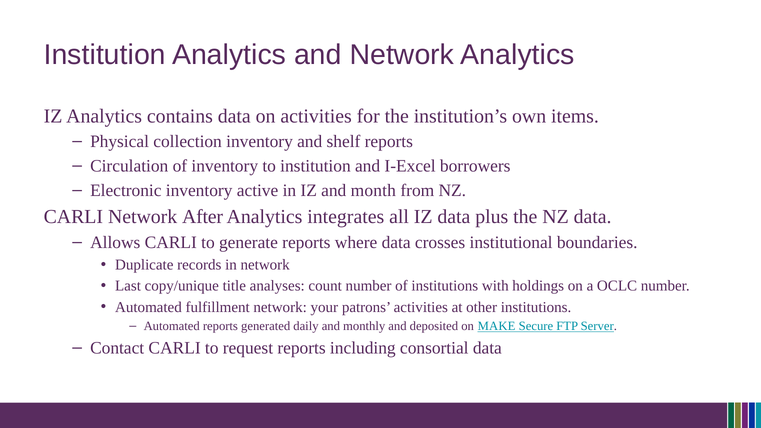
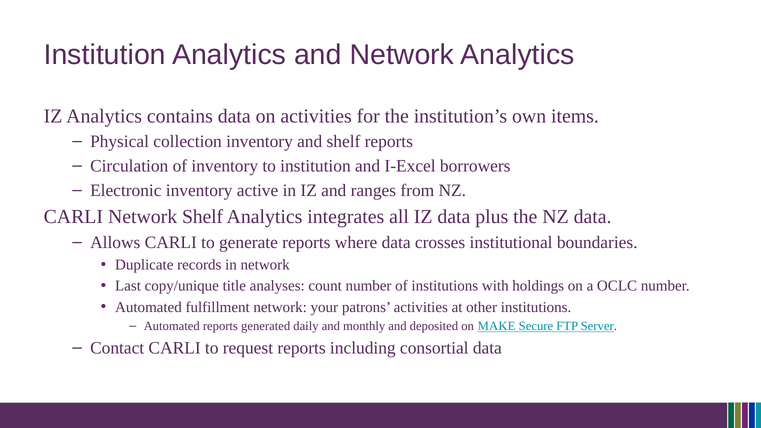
month: month -> ranges
Network After: After -> Shelf
